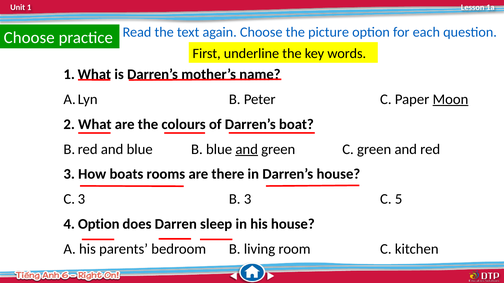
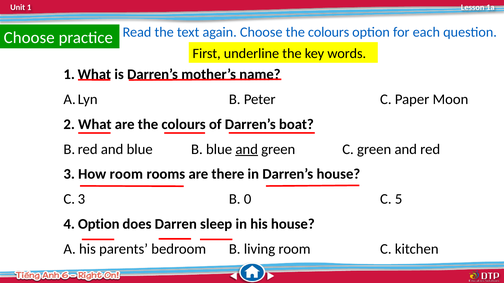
Choose the picture: picture -> colours
Moon underline: present -> none
How boats: boats -> room
B 3: 3 -> 0
